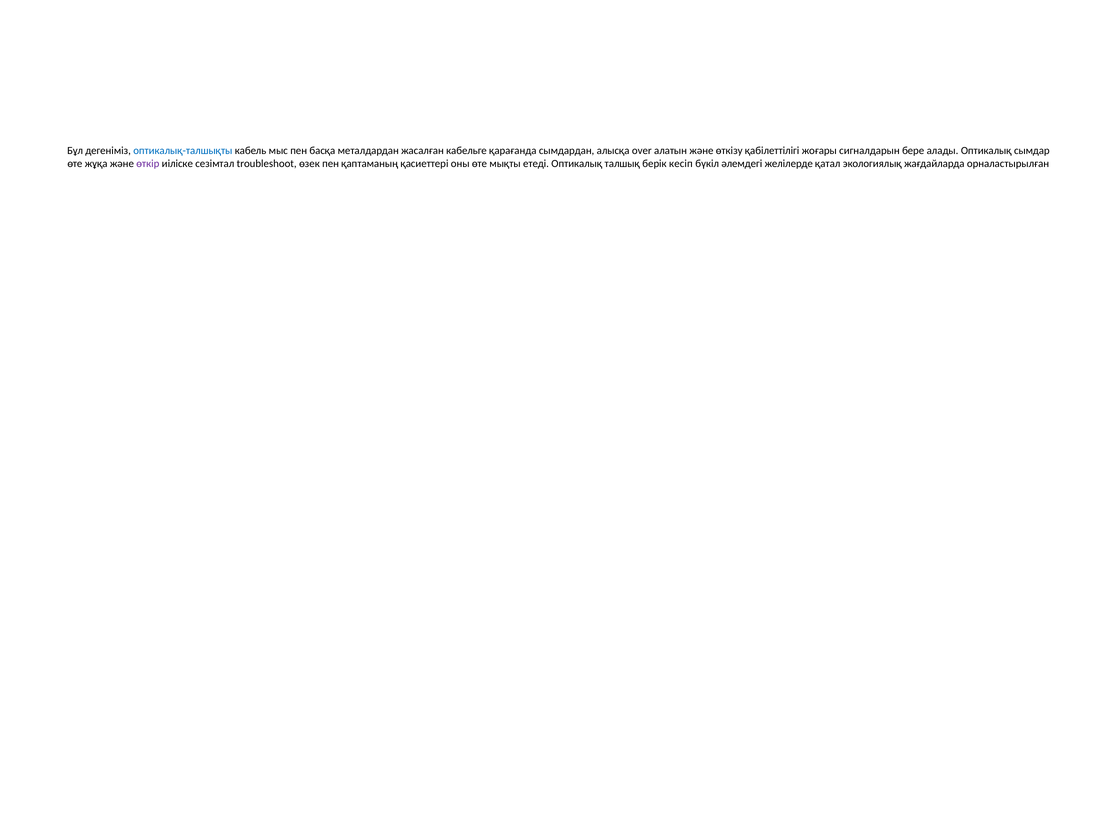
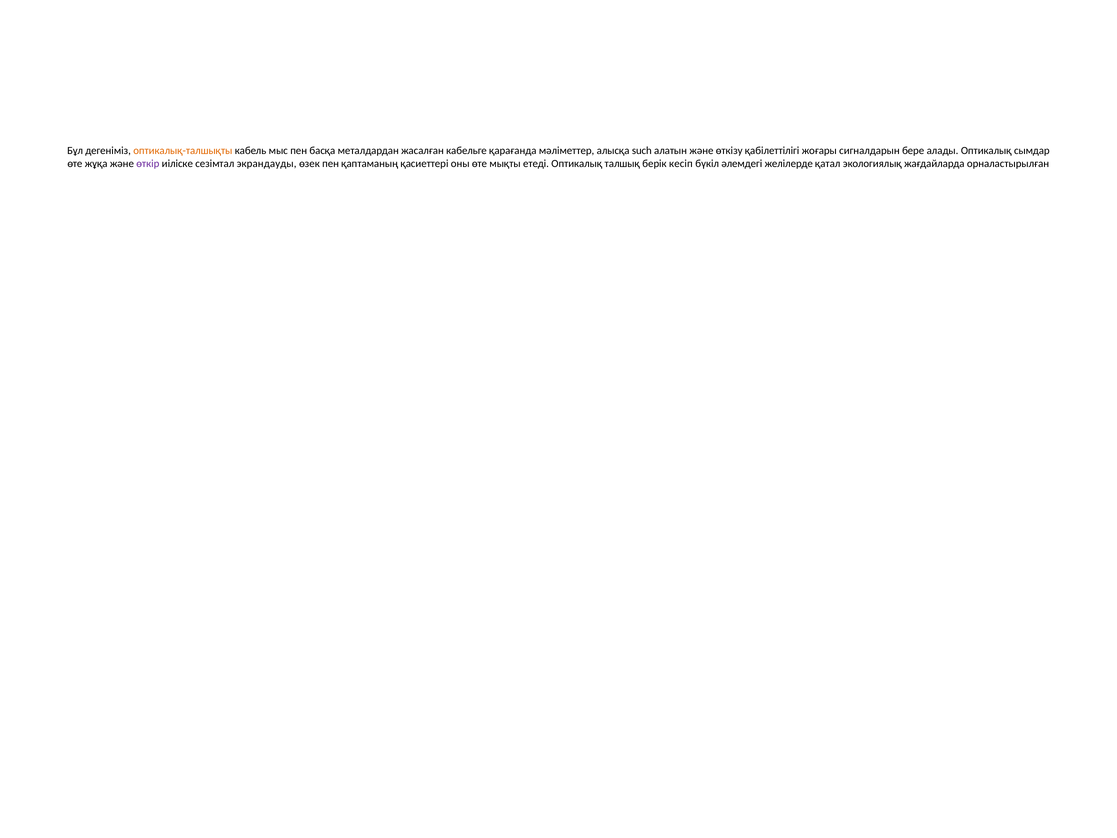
оптикалық-талшықты colour: blue -> orange
сымдардан: сымдардан -> мәліметтер
over: over -> such
troubleshoot: troubleshoot -> экрандауды
